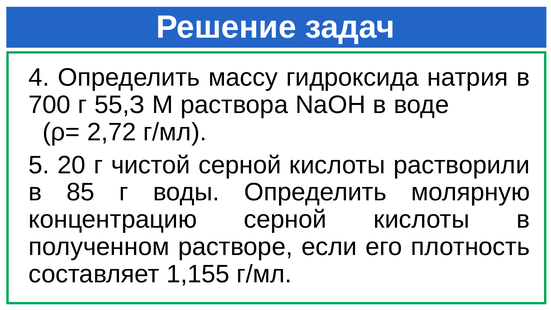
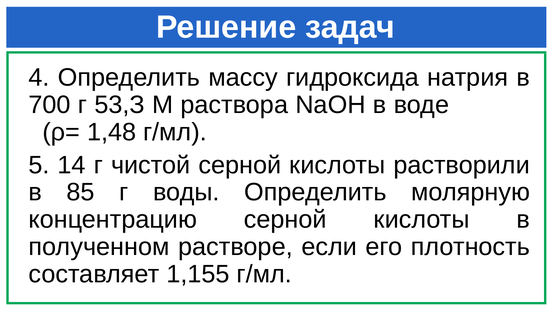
55,З: 55,З -> 53,З
2,72: 2,72 -> 1,48
20: 20 -> 14
